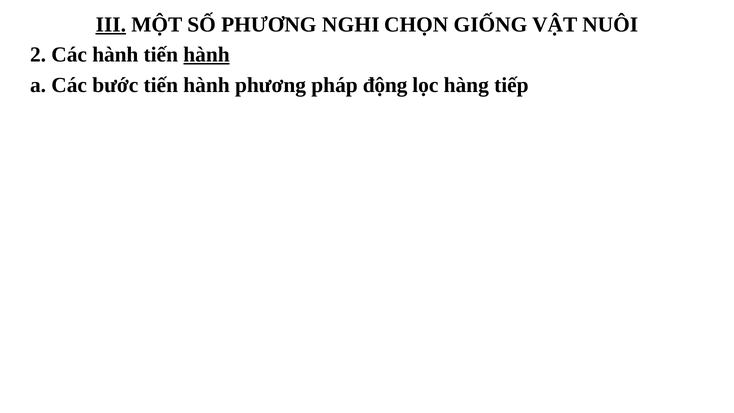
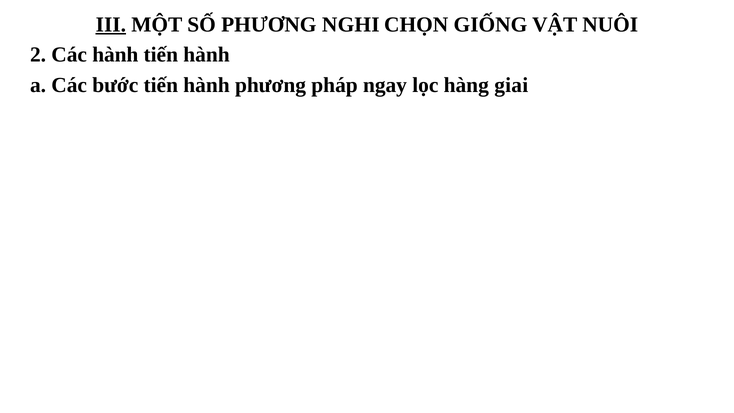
hành at (207, 54) underline: present -> none
động: động -> ngay
tiếp: tiếp -> giai
